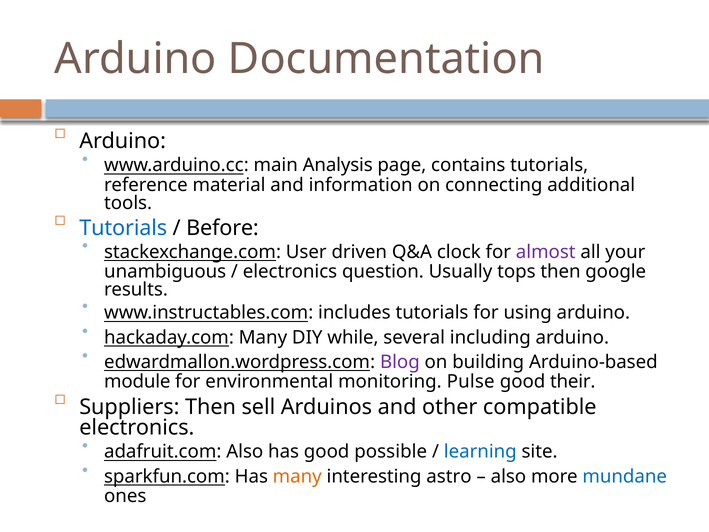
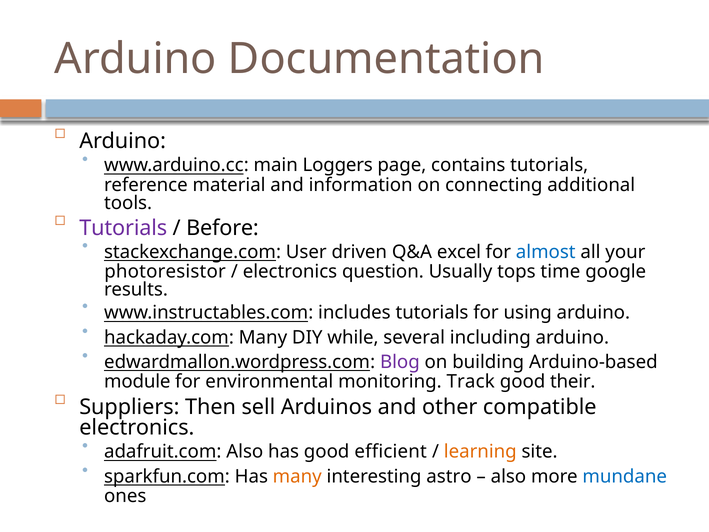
Analysis: Analysis -> Loggers
Tutorials at (123, 228) colour: blue -> purple
clock: clock -> excel
almost colour: purple -> blue
unambiguous: unambiguous -> photoresistor
tops then: then -> time
Pulse: Pulse -> Track
possible: possible -> efficient
learning colour: blue -> orange
